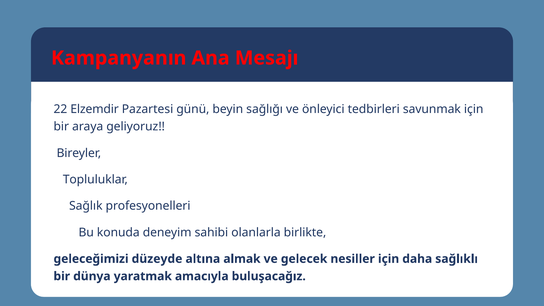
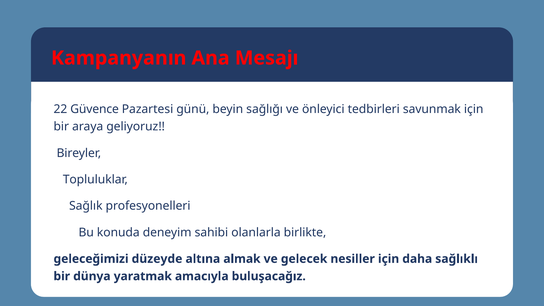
Elzemdir: Elzemdir -> Güvence
